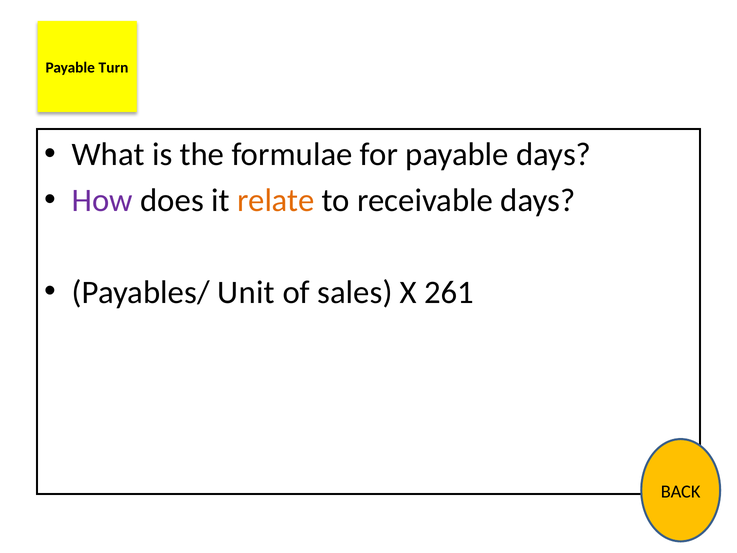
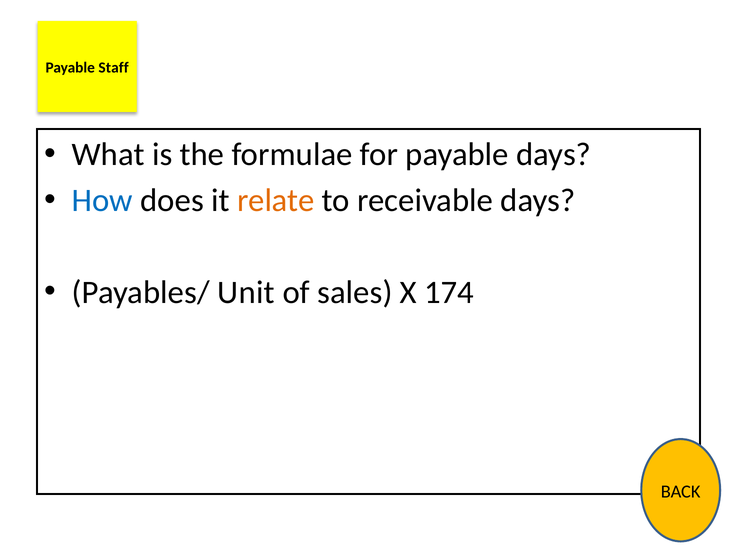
Turn: Turn -> Staff
How colour: purple -> blue
261: 261 -> 174
